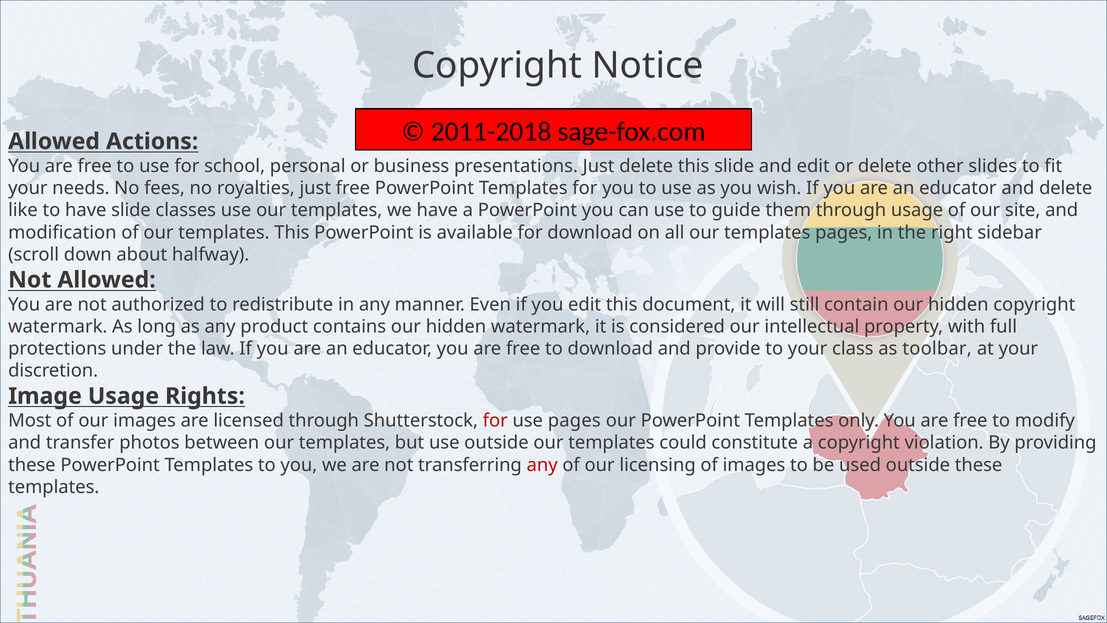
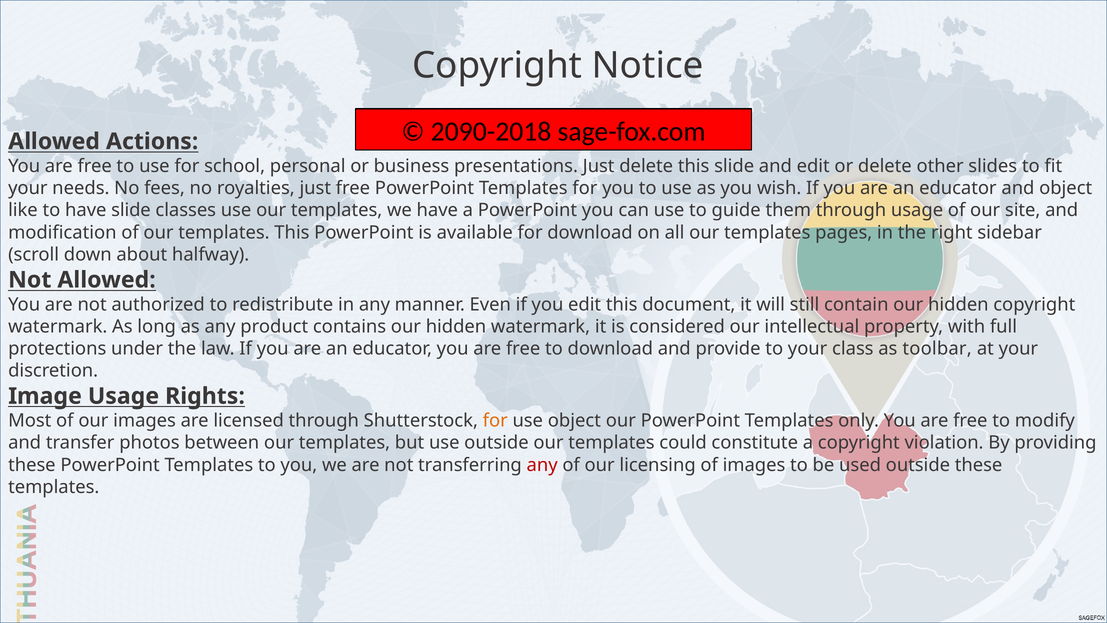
2011-2018: 2011-2018 -> 2090-2018
and delete: delete -> object
for at (495, 421) colour: red -> orange
use pages: pages -> object
